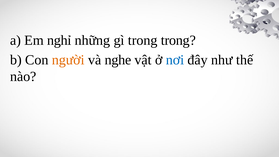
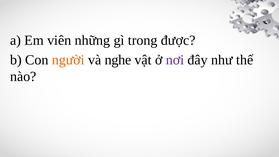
nghỉ: nghỉ -> viên
trong trong: trong -> được
nơi colour: blue -> purple
